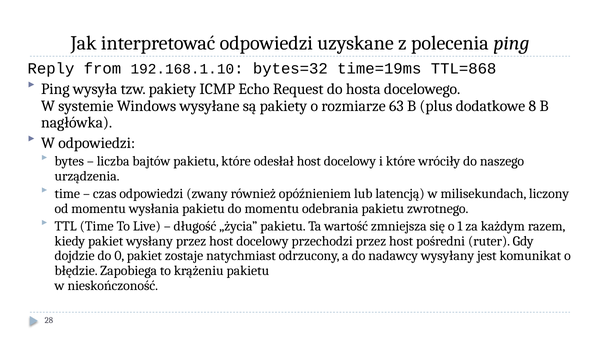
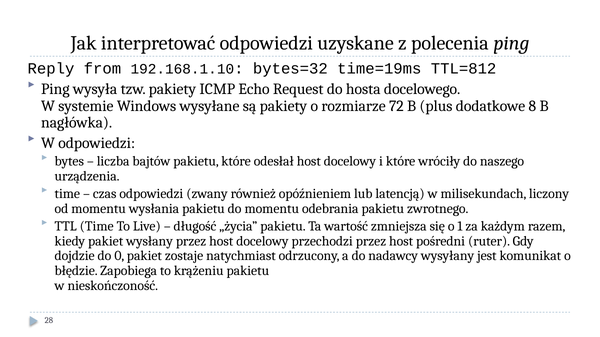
TTL=868: TTL=868 -> TTL=812
63: 63 -> 72
